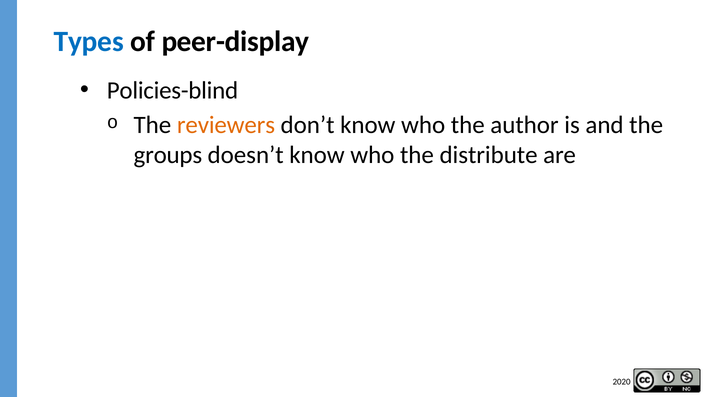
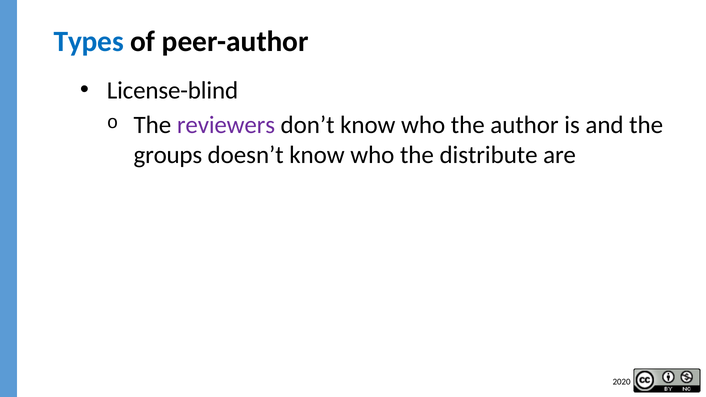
peer-display: peer-display -> peer-author
Policies-blind: Policies-blind -> License-blind
reviewers colour: orange -> purple
